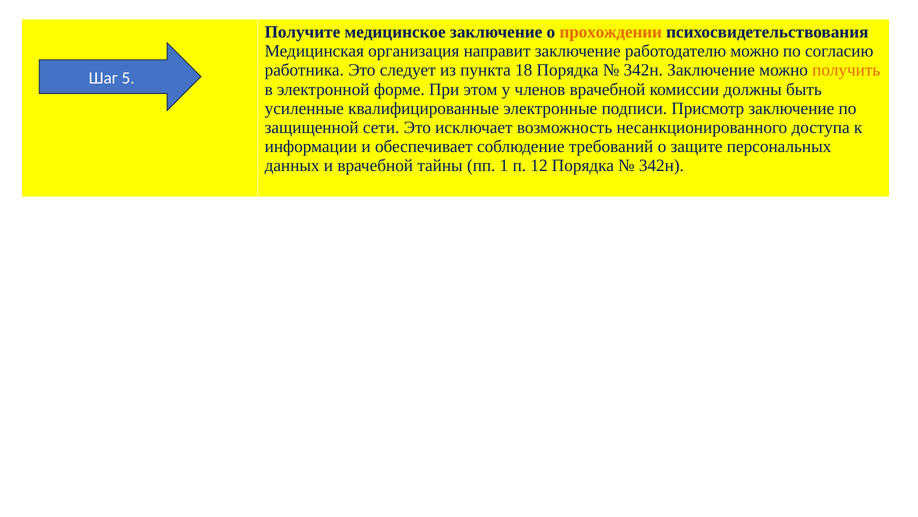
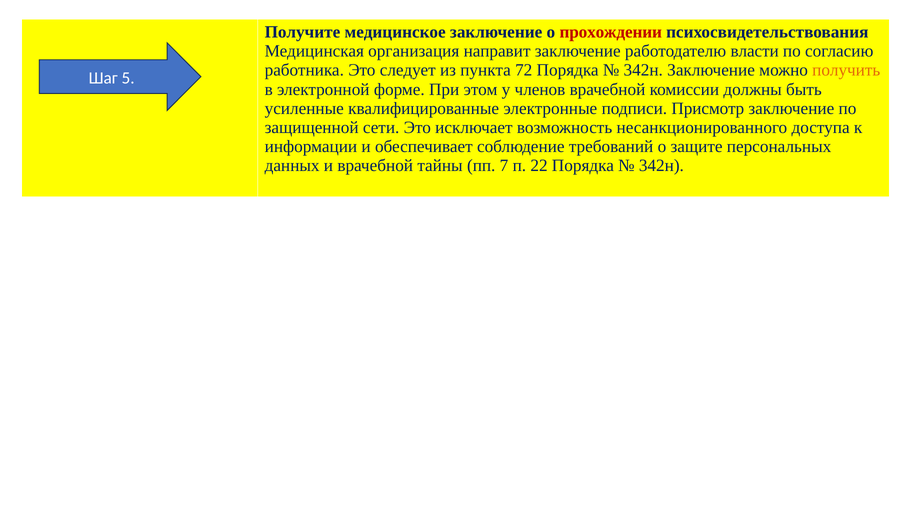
прохождении colour: orange -> red
работодателю можно: можно -> власти
18: 18 -> 72
1: 1 -> 7
12: 12 -> 22
